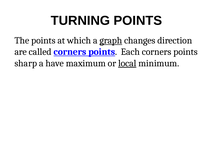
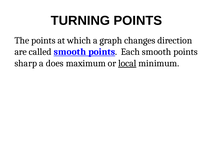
graph underline: present -> none
called corners: corners -> smooth
Each corners: corners -> smooth
have: have -> does
